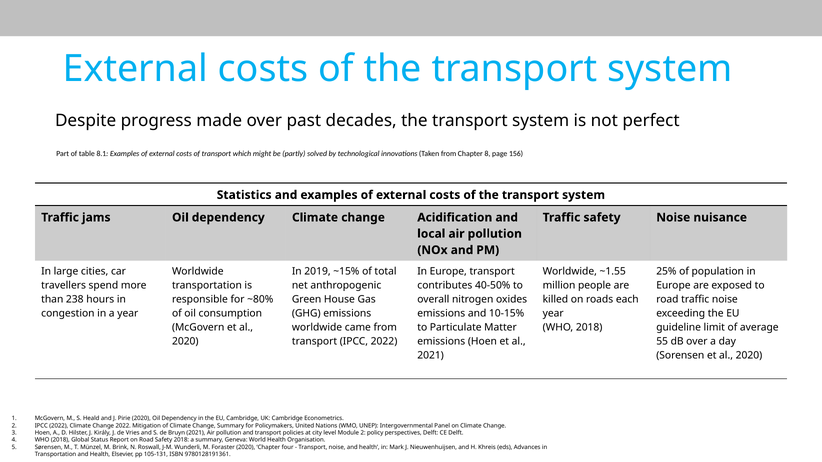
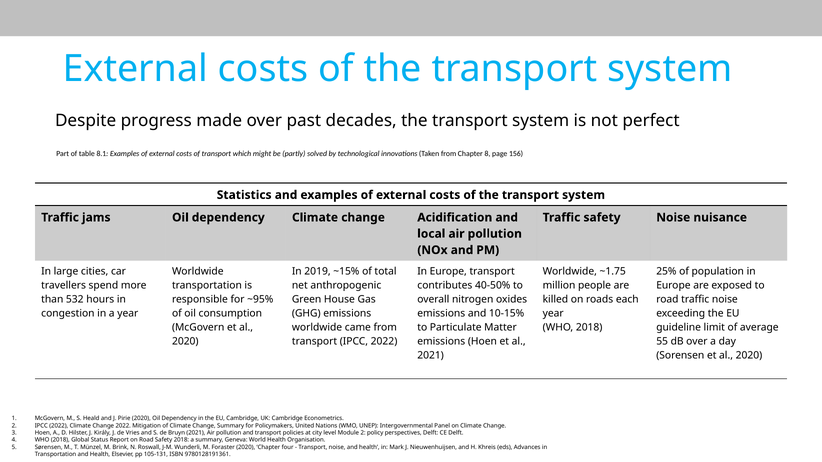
~1.55: ~1.55 -> ~1.75
238: 238 -> 532
~80%: ~80% -> ~95%
